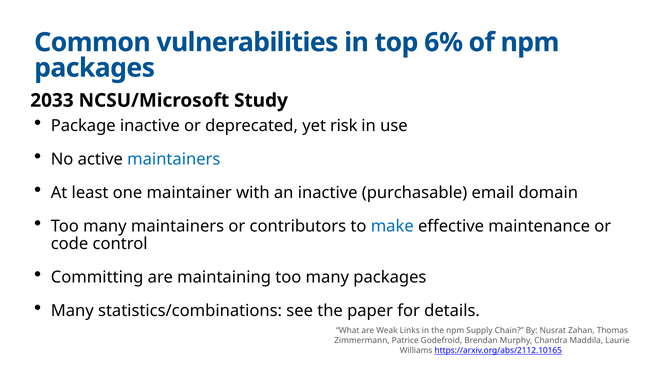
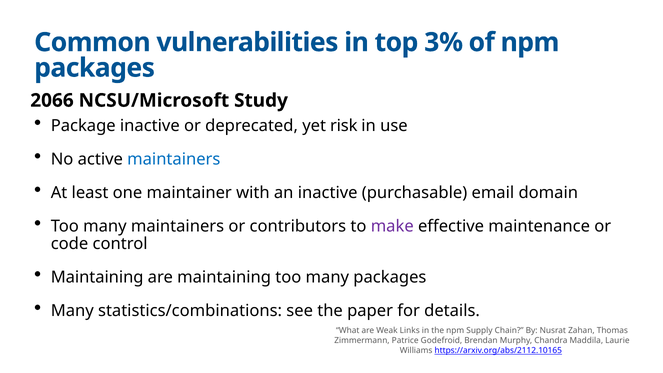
6%: 6% -> 3%
2033: 2033 -> 2066
make colour: blue -> purple
Committing at (97, 277): Committing -> Maintaining
